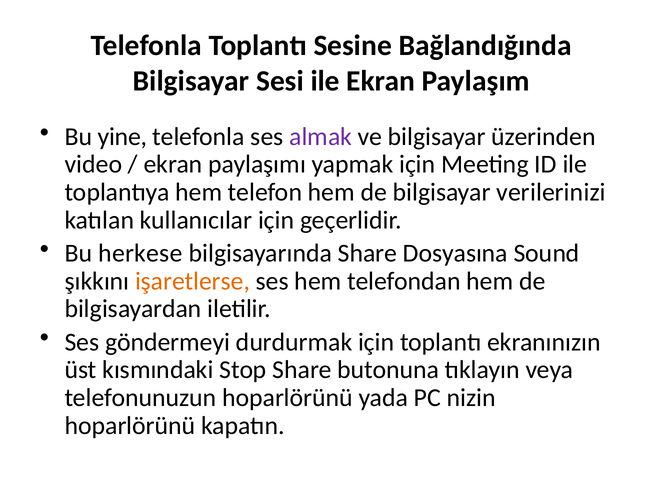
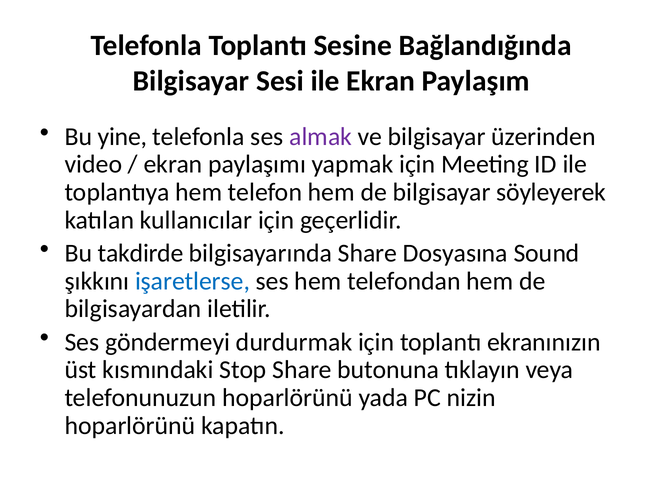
verilerinizi: verilerinizi -> söyleyerek
herkese: herkese -> takdirde
işaretlerse colour: orange -> blue
